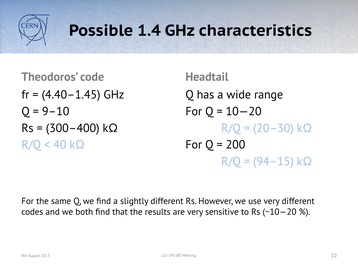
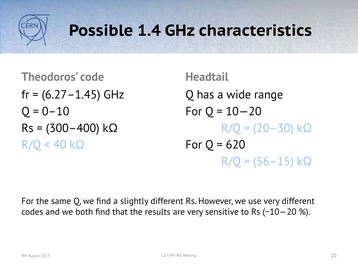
4.40–1.45: 4.40–1.45 -> 6.27–1.45
9–10: 9–10 -> 0–10
200: 200 -> 620
94–15: 94–15 -> 56–15
